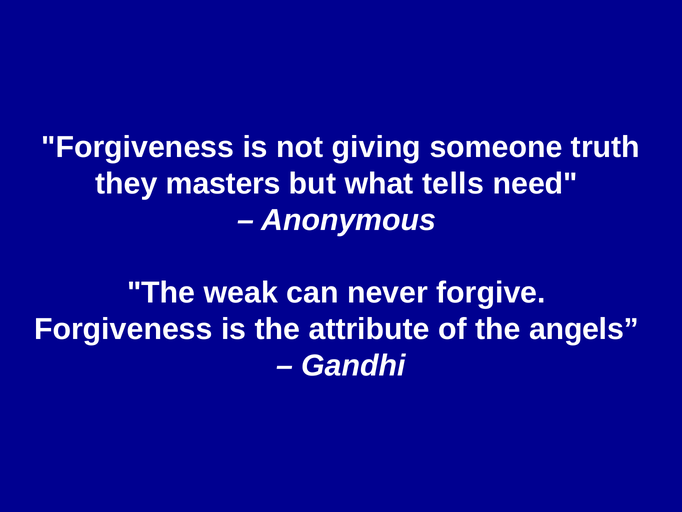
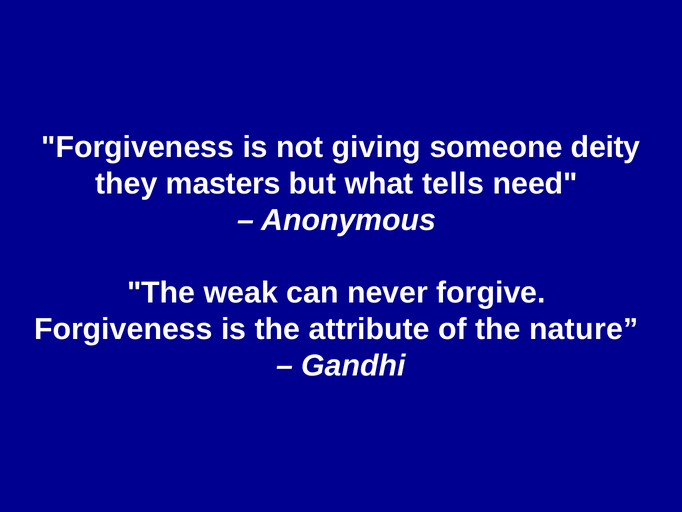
truth: truth -> deity
angels: angels -> nature
